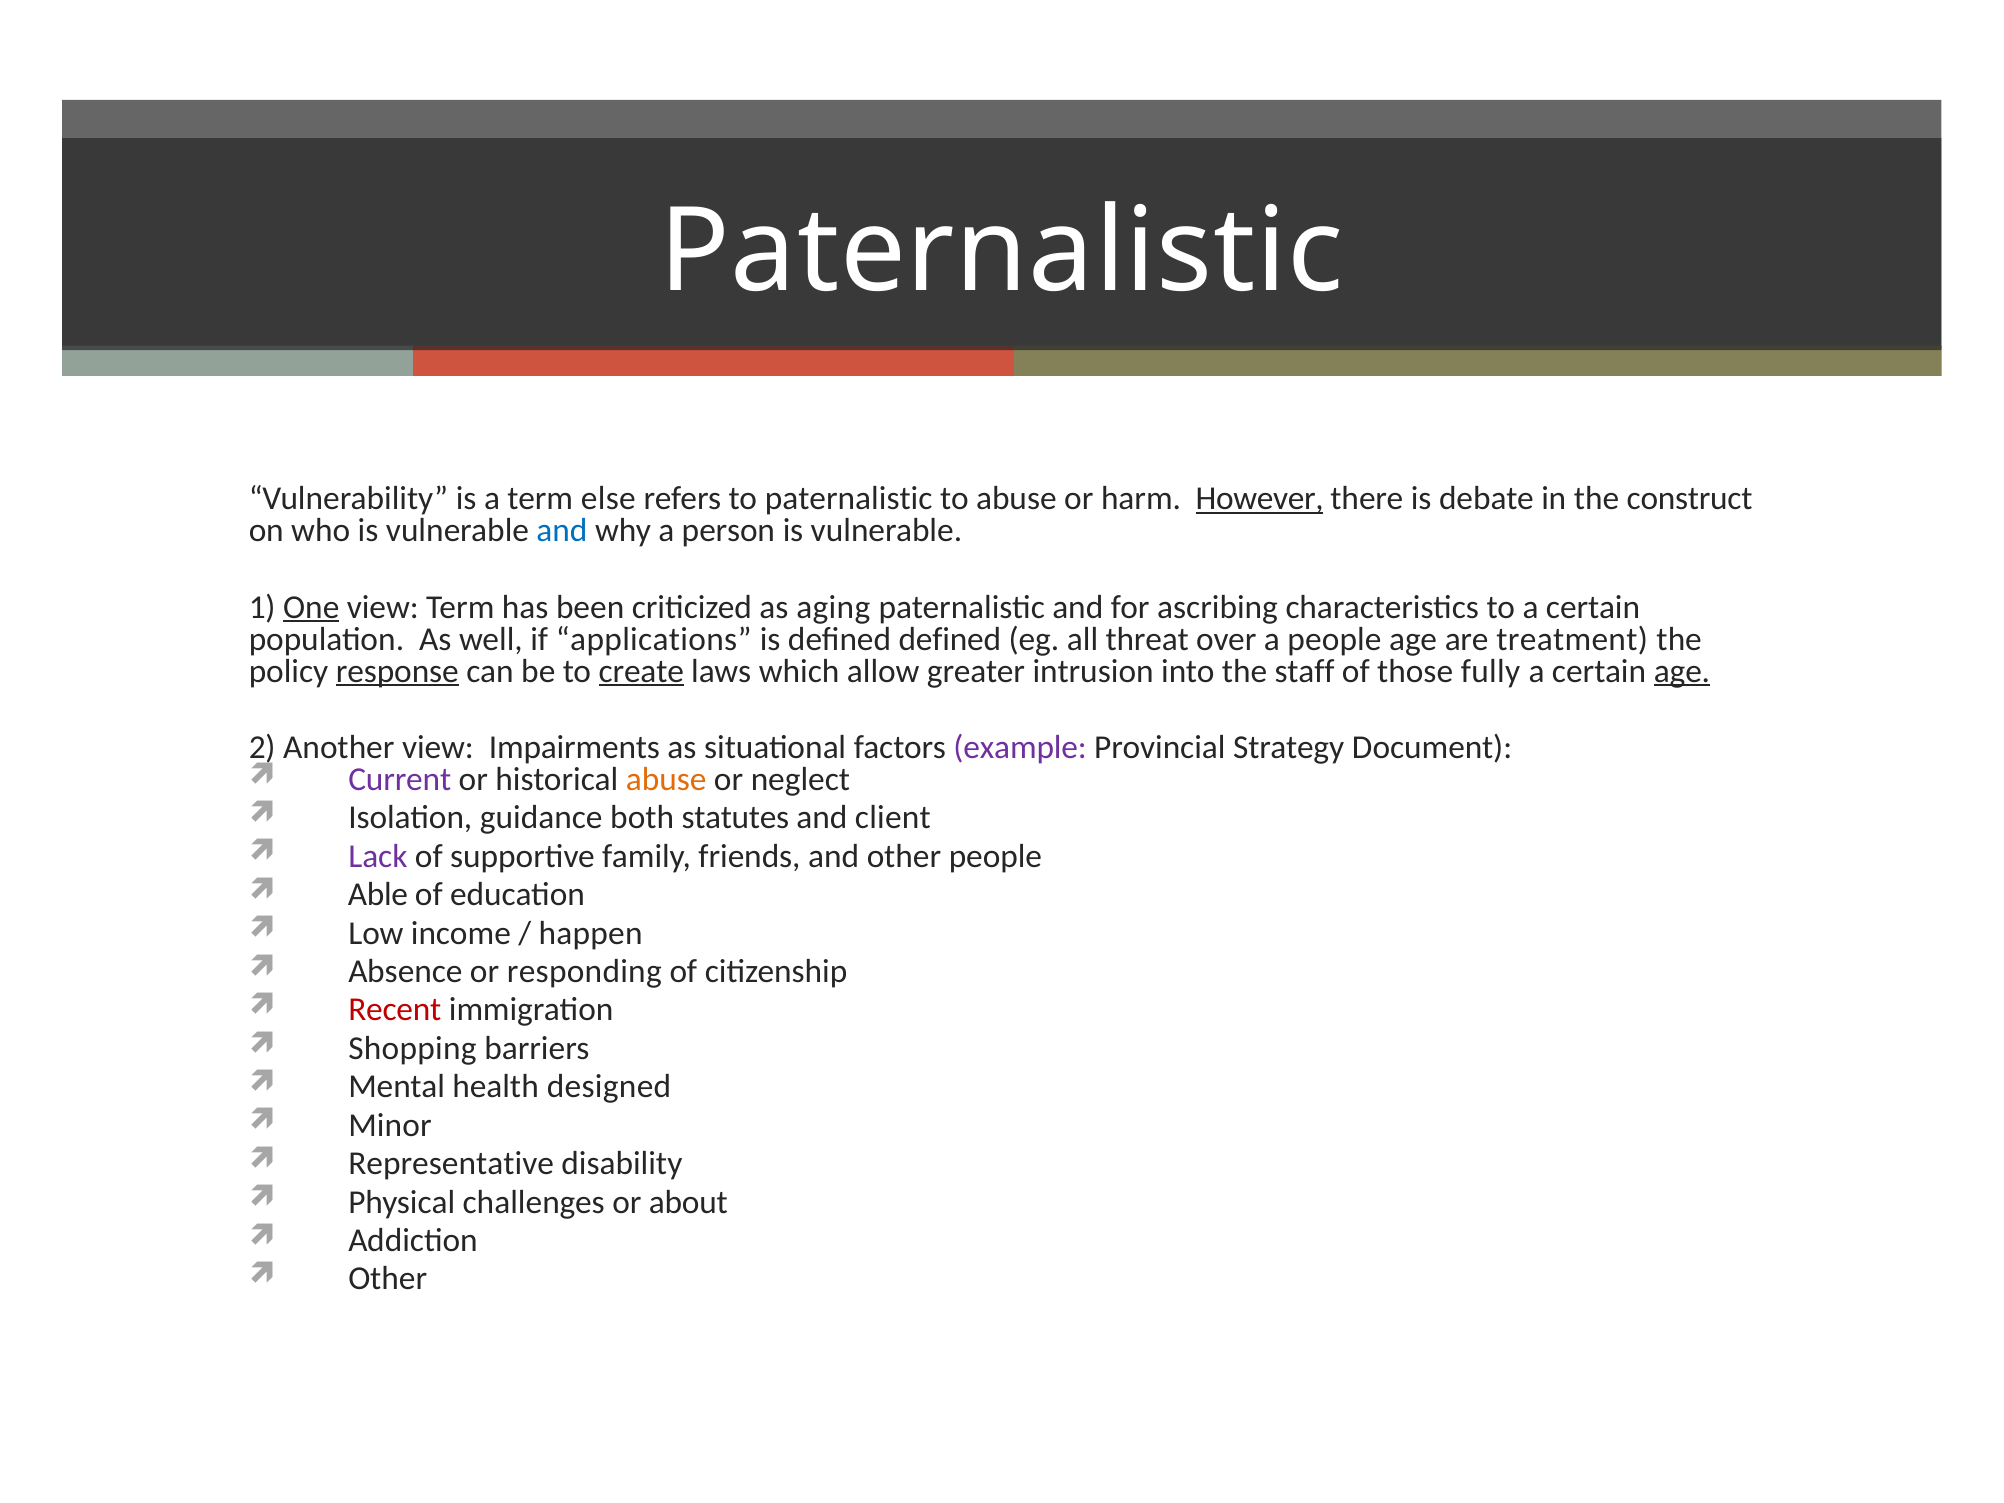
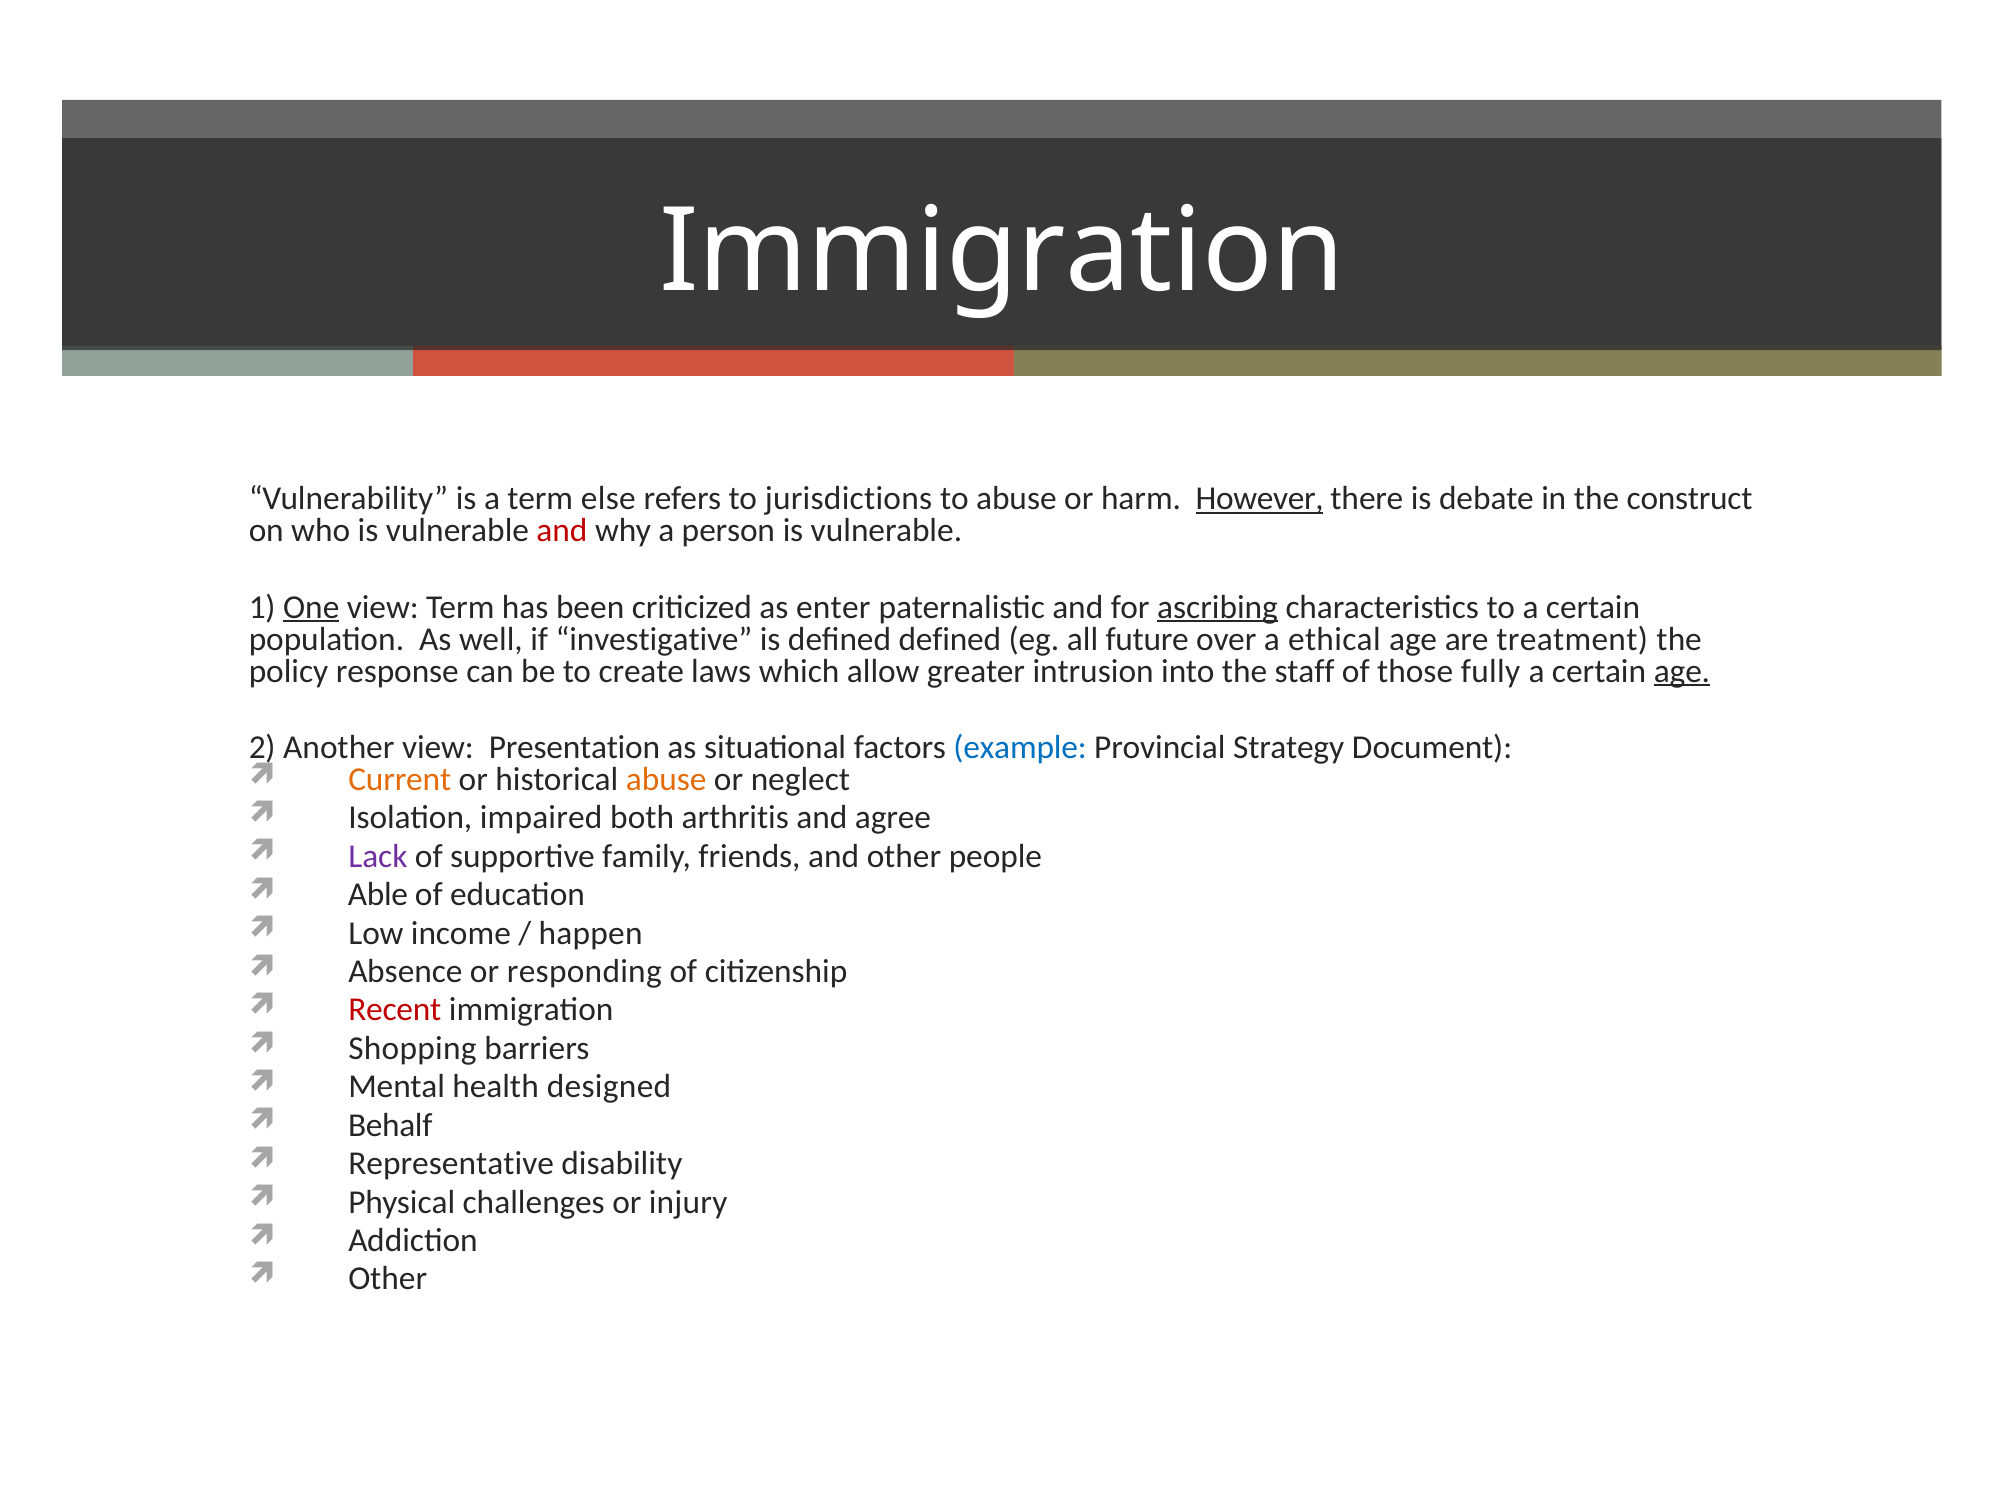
Paternalistic at (1001, 252): Paternalistic -> Immigration
to paternalistic: paternalistic -> jurisdictions
and at (562, 531) colour: blue -> red
aging: aging -> enter
ascribing underline: none -> present
applications: applications -> investigative
threat: threat -> future
a people: people -> ethical
response underline: present -> none
create underline: present -> none
Impairments: Impairments -> Presentation
example colour: purple -> blue
Current colour: purple -> orange
guidance: guidance -> impaired
statutes: statutes -> arthritis
client: client -> agree
Minor: Minor -> Behalf
about: about -> injury
